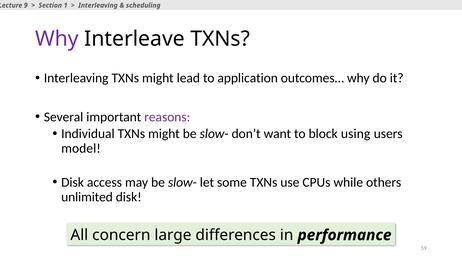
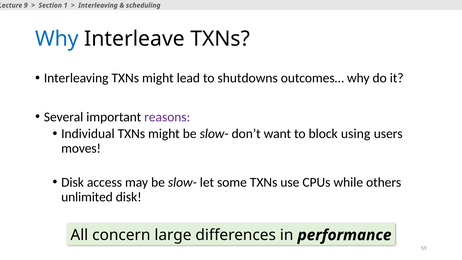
Why at (57, 39) colour: purple -> blue
application: application -> shutdowns
model: model -> moves
